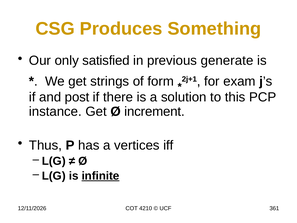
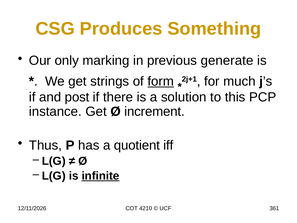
satisfied: satisfied -> marking
form underline: none -> present
exam: exam -> much
vertices: vertices -> quotient
